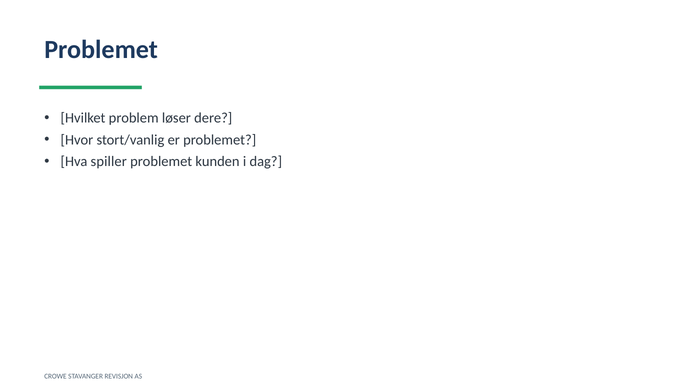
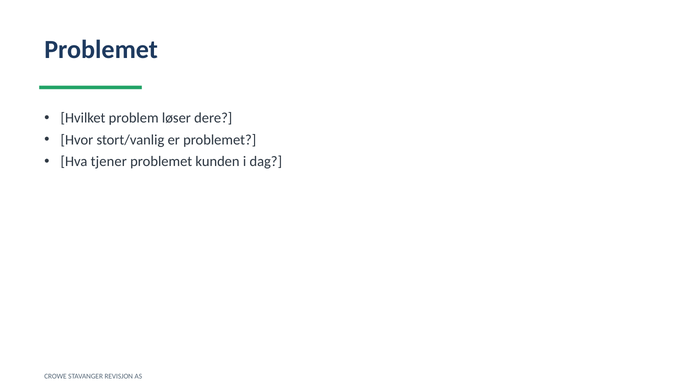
spiller: spiller -> tjener
